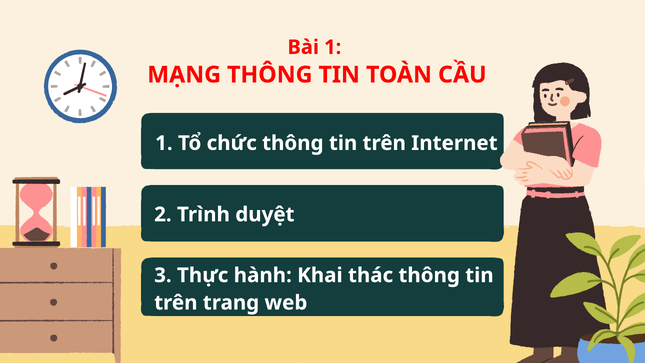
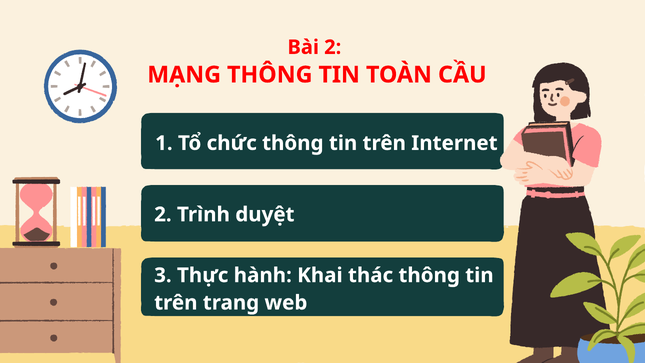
Bài 1: 1 -> 2
